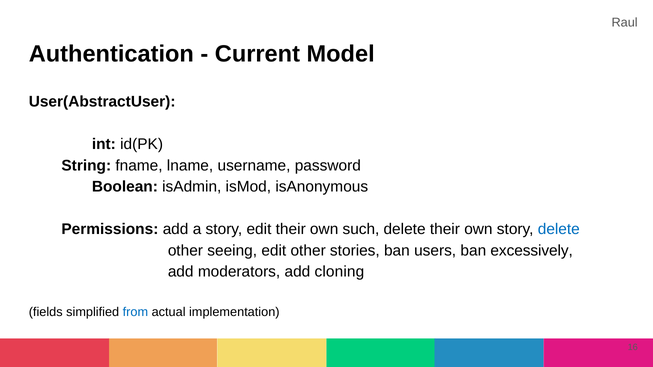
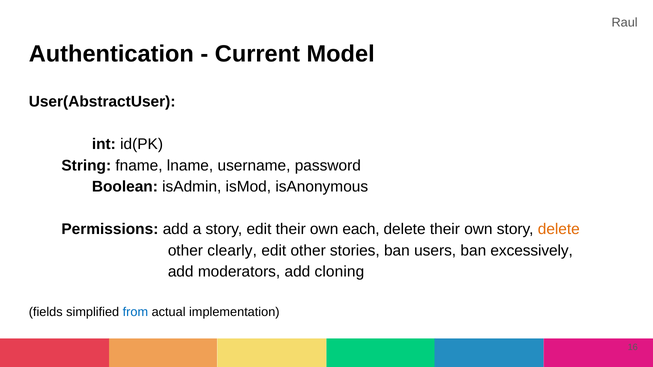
such: such -> each
delete at (559, 230) colour: blue -> orange
seeing: seeing -> clearly
